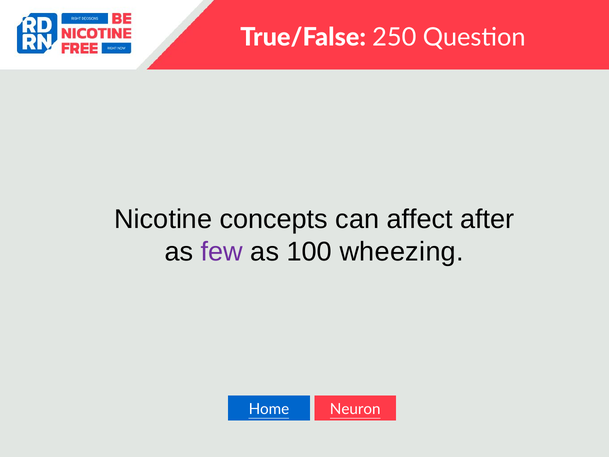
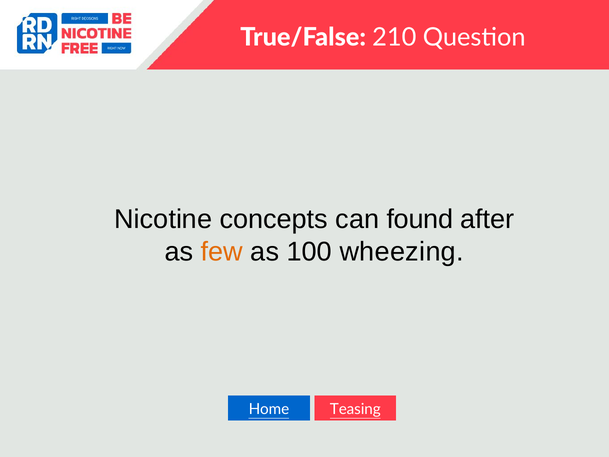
250: 250 -> 210
affect: affect -> found
few colour: purple -> orange
Neuron: Neuron -> Teasing
